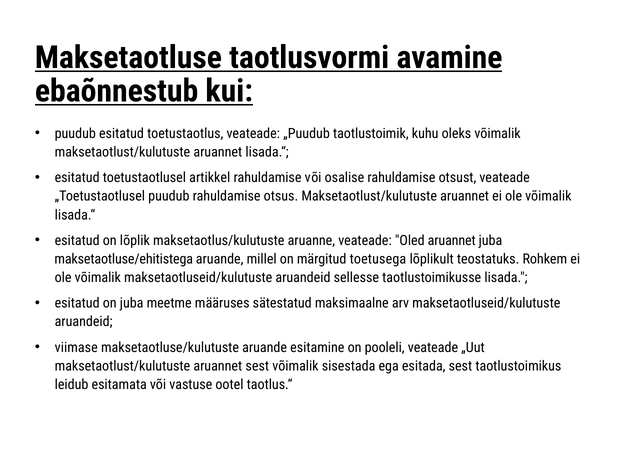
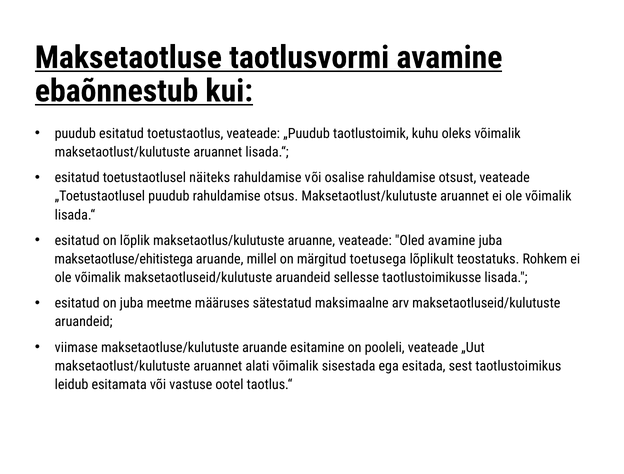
artikkel: artikkel -> näiteks
Oled aruannet: aruannet -> avamine
aruannet sest: sest -> alati
